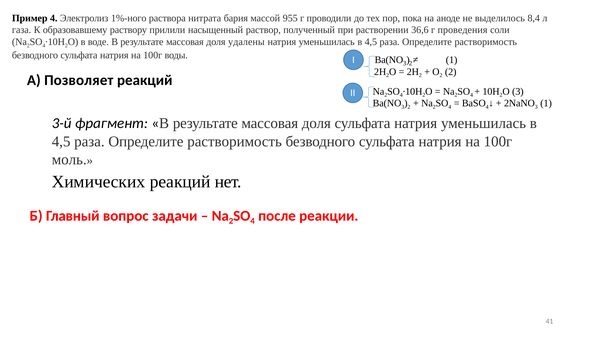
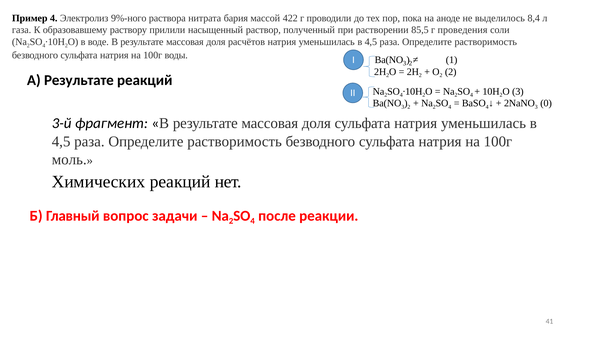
1%-ного: 1%-ного -> 9%-ного
955: 955 -> 422
36,6: 36,6 -> 85,5
удалены: удалены -> расчётов
А Позволяет: Позволяет -> Результате
3 1: 1 -> 0
